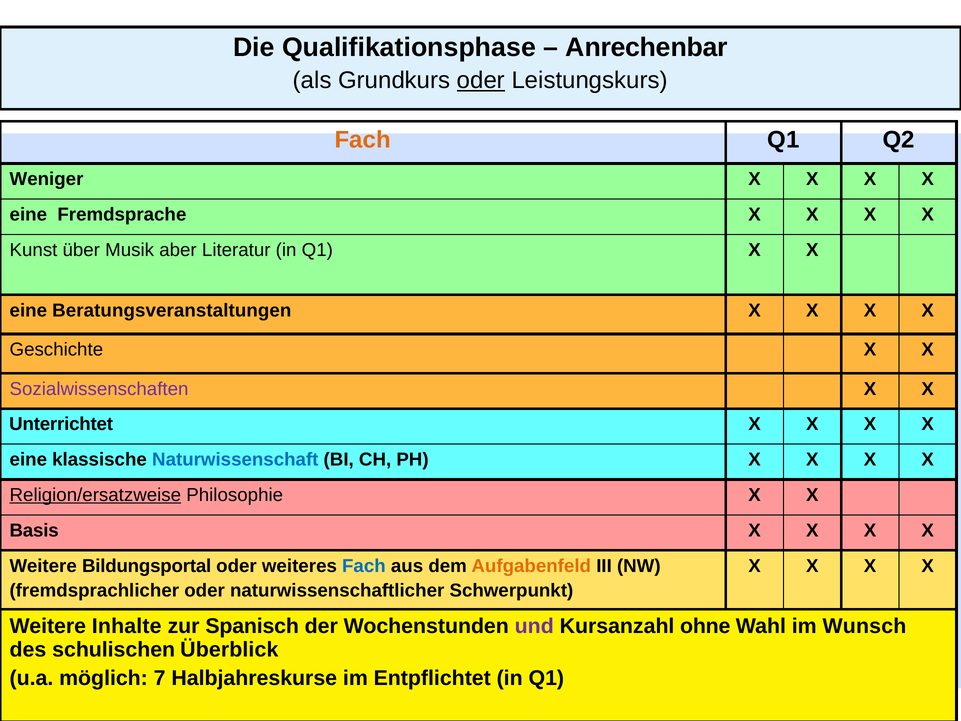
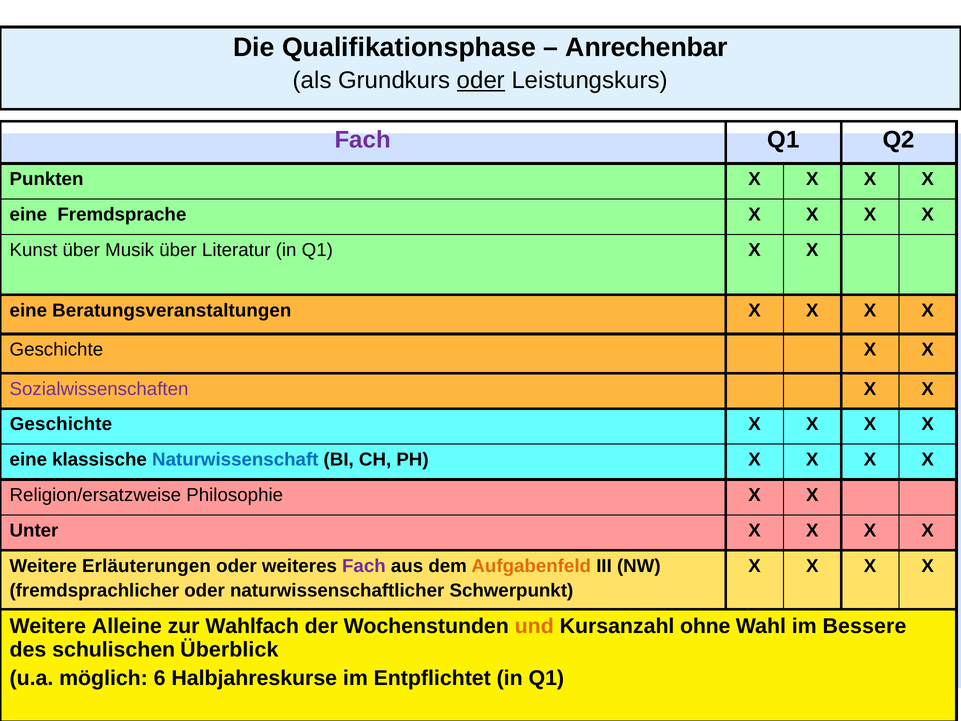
Fach at (363, 140) colour: orange -> purple
Weniger: Weniger -> Punkten
Musik aber: aber -> über
Unterrichtet at (61, 424): Unterrichtet -> Geschichte
Religion/ersatzweise underline: present -> none
Basis: Basis -> Unter
Bildungsportal: Bildungsportal -> Erläuterungen
Fach at (364, 566) colour: blue -> purple
Inhalte: Inhalte -> Alleine
Spanisch: Spanisch -> Wahlfach
und colour: purple -> orange
Wunsch: Wunsch -> Bessere
7: 7 -> 6
